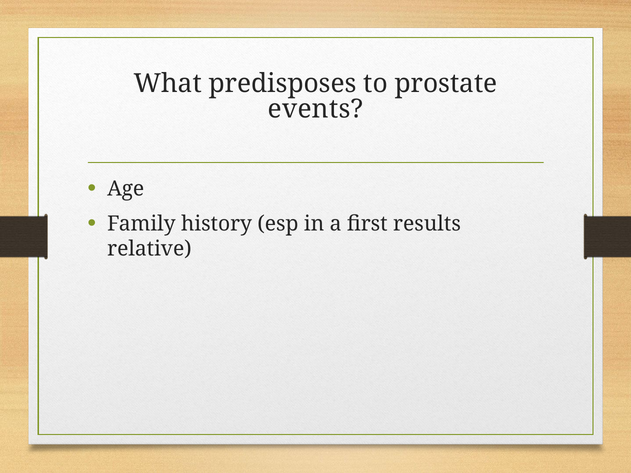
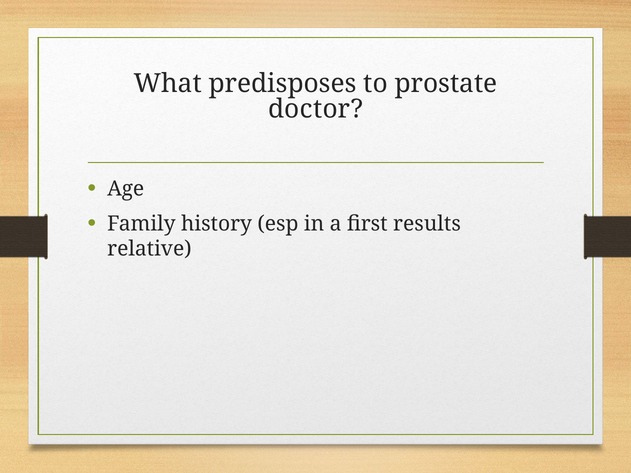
events: events -> doctor
